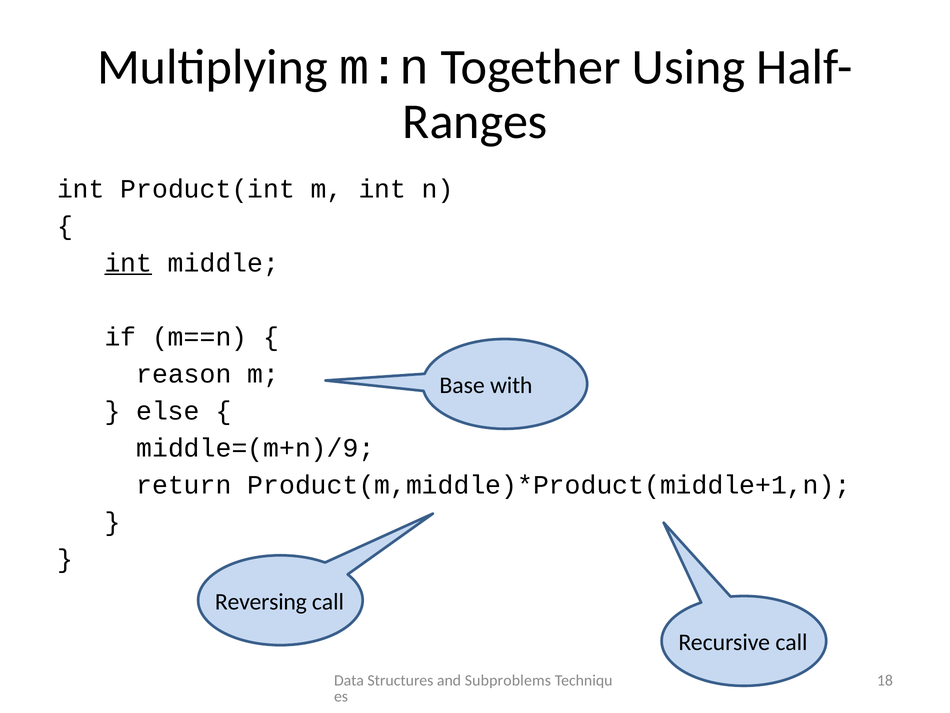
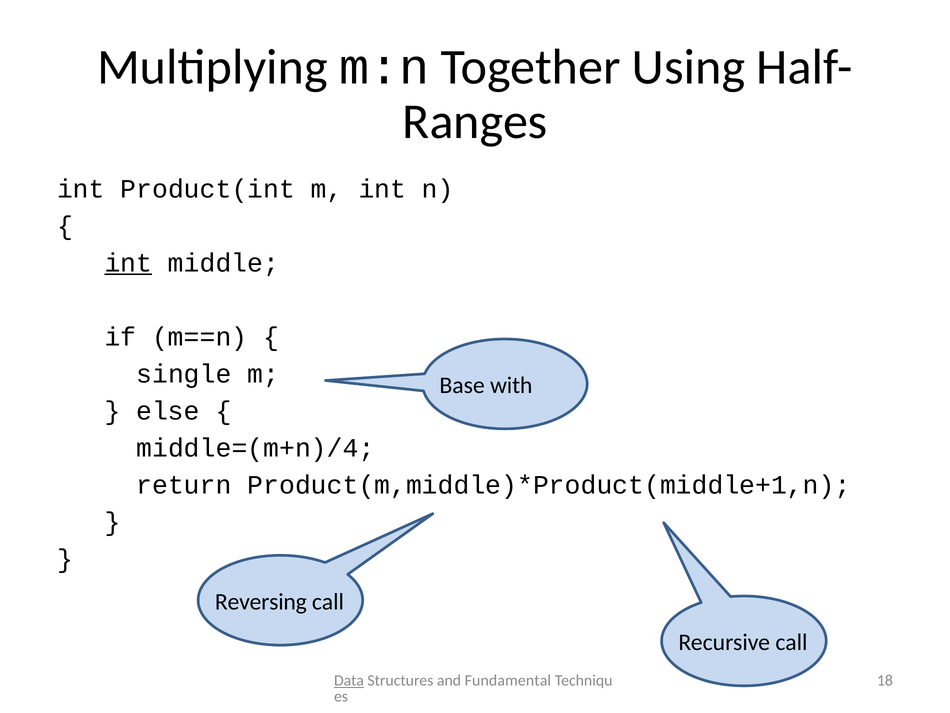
reason: reason -> single
middle=(m+n)/9: middle=(m+n)/9 -> middle=(m+n)/4
Data underline: none -> present
Subproblems: Subproblems -> Fundamental
